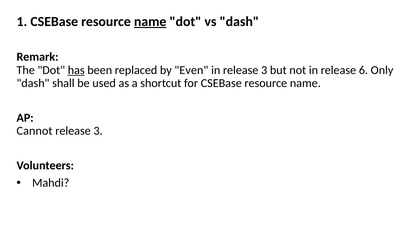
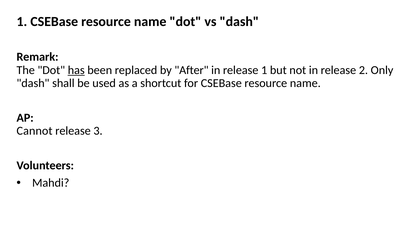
name at (150, 22) underline: present -> none
Even: Even -> After
in release 3: 3 -> 1
6: 6 -> 2
